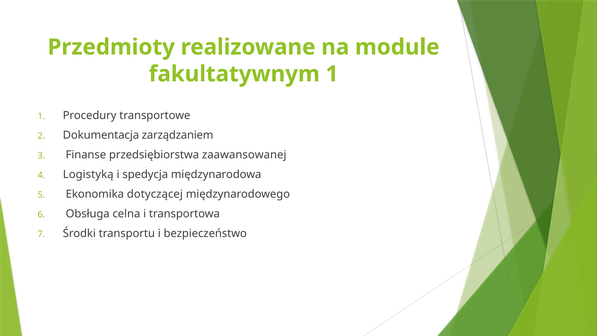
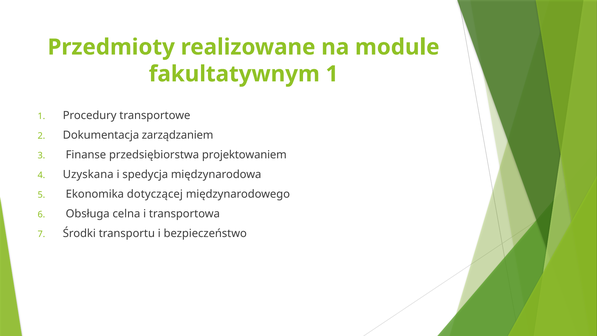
zaawansowanej: zaawansowanej -> projektowaniem
Logistyką: Logistyką -> Uzyskana
